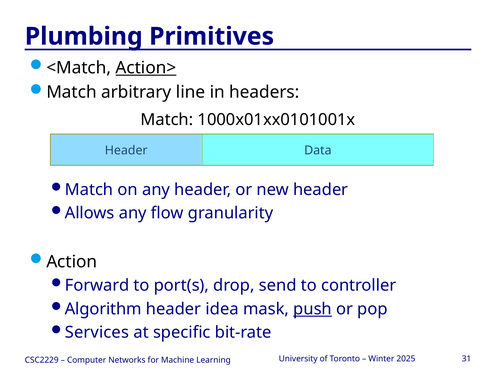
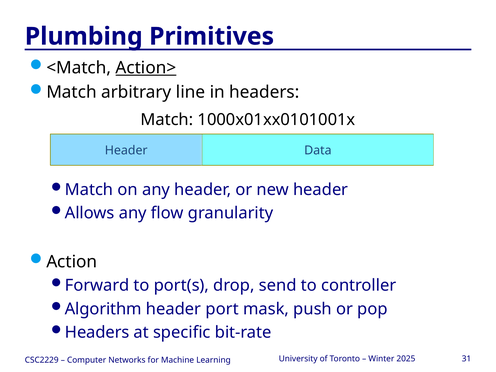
idea: idea -> port
push underline: present -> none
Services at (97, 332): Services -> Headers
